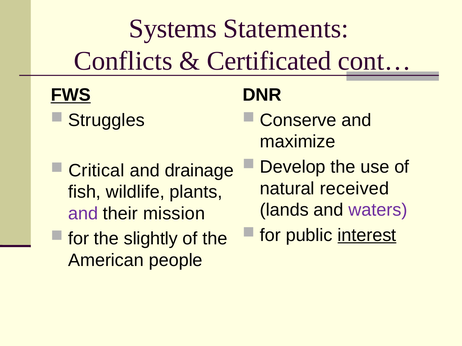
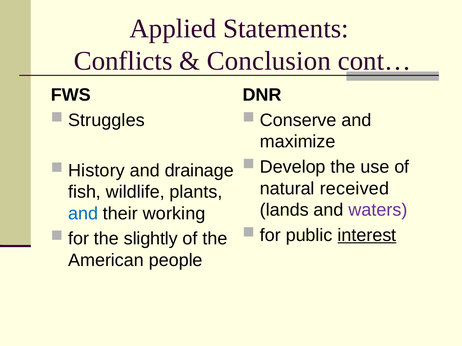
Systems: Systems -> Applied
Certificated: Certificated -> Conclusion
FWS underline: present -> none
Critical: Critical -> History
and at (83, 214) colour: purple -> blue
mission: mission -> working
